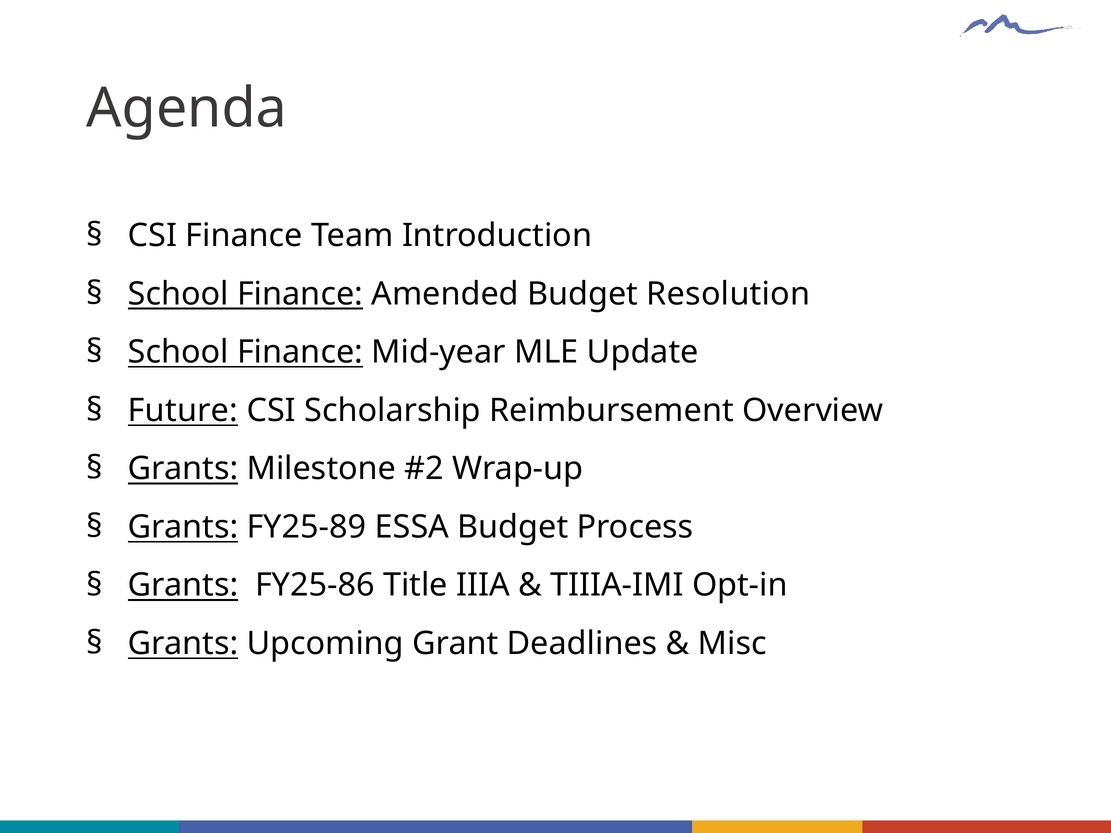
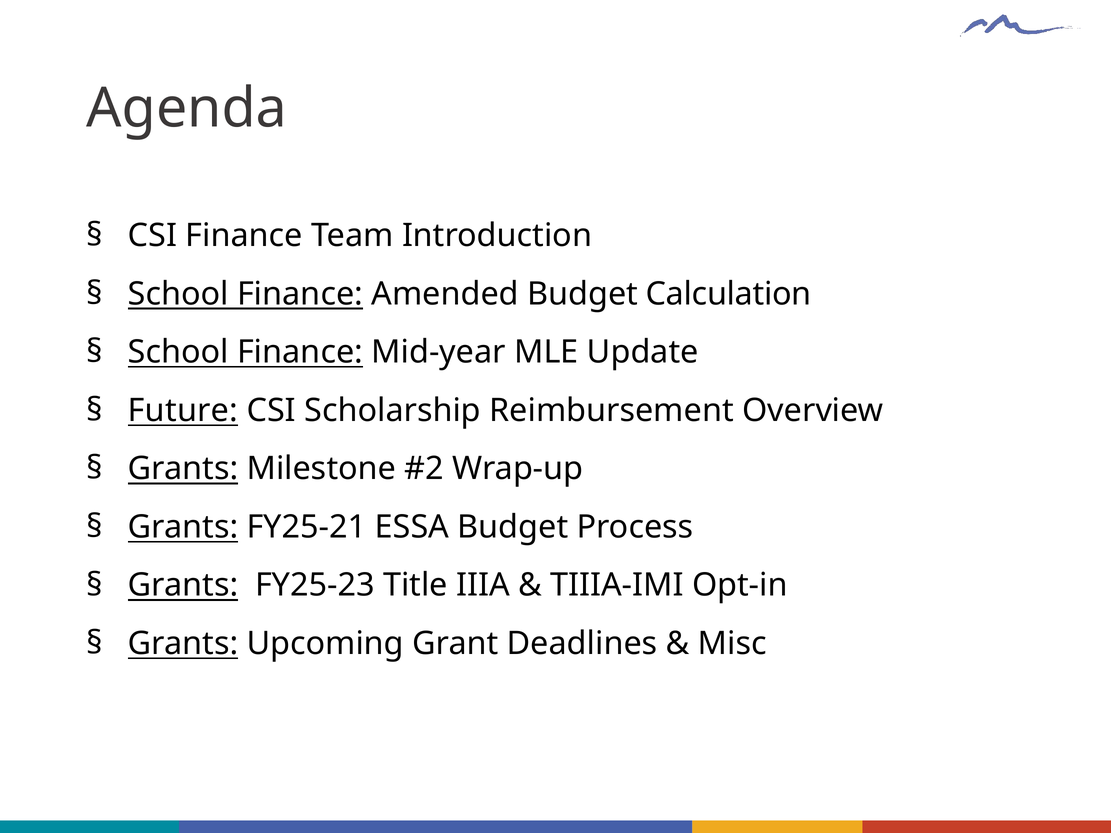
Resolution: Resolution -> Calculation
FY25-89: FY25-89 -> FY25-21
FY25-86: FY25-86 -> FY25-23
